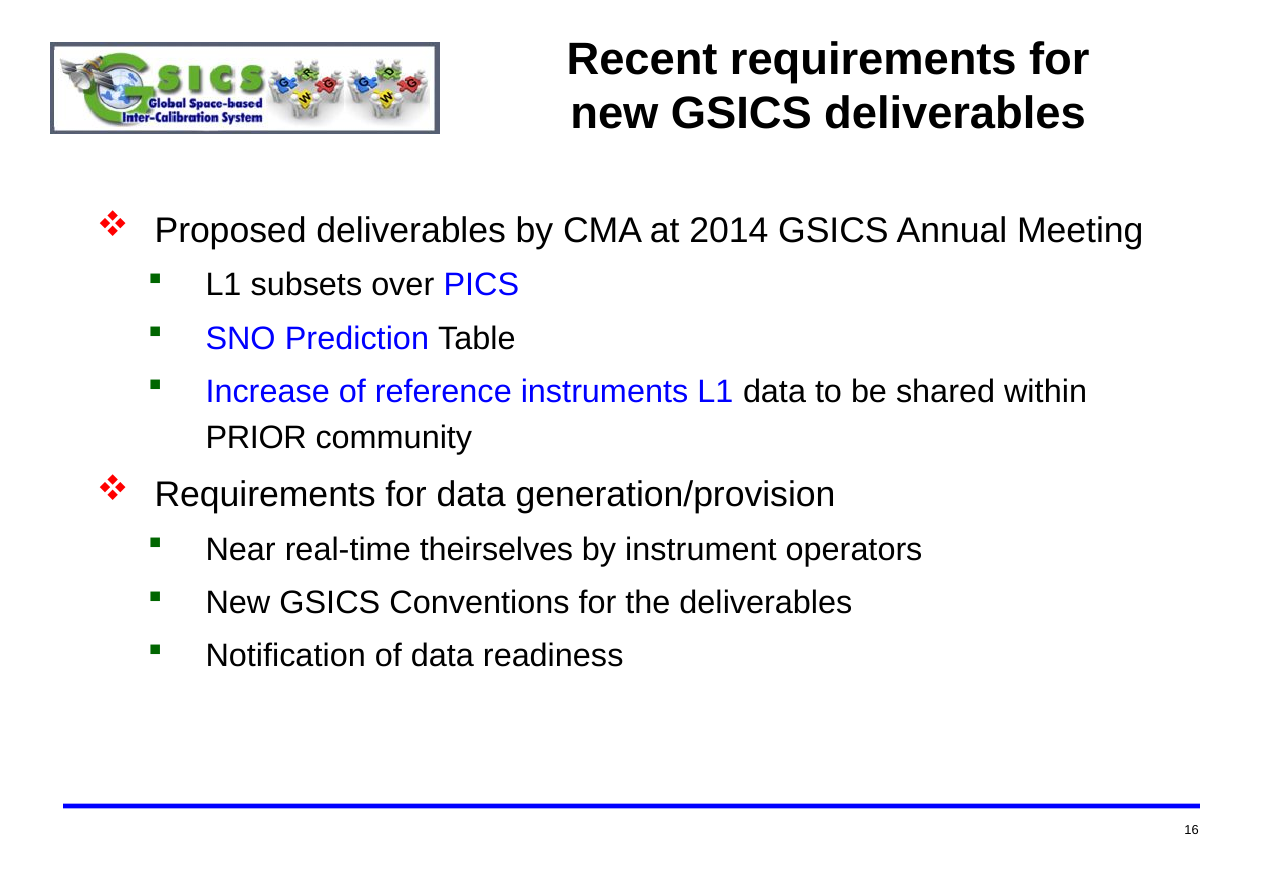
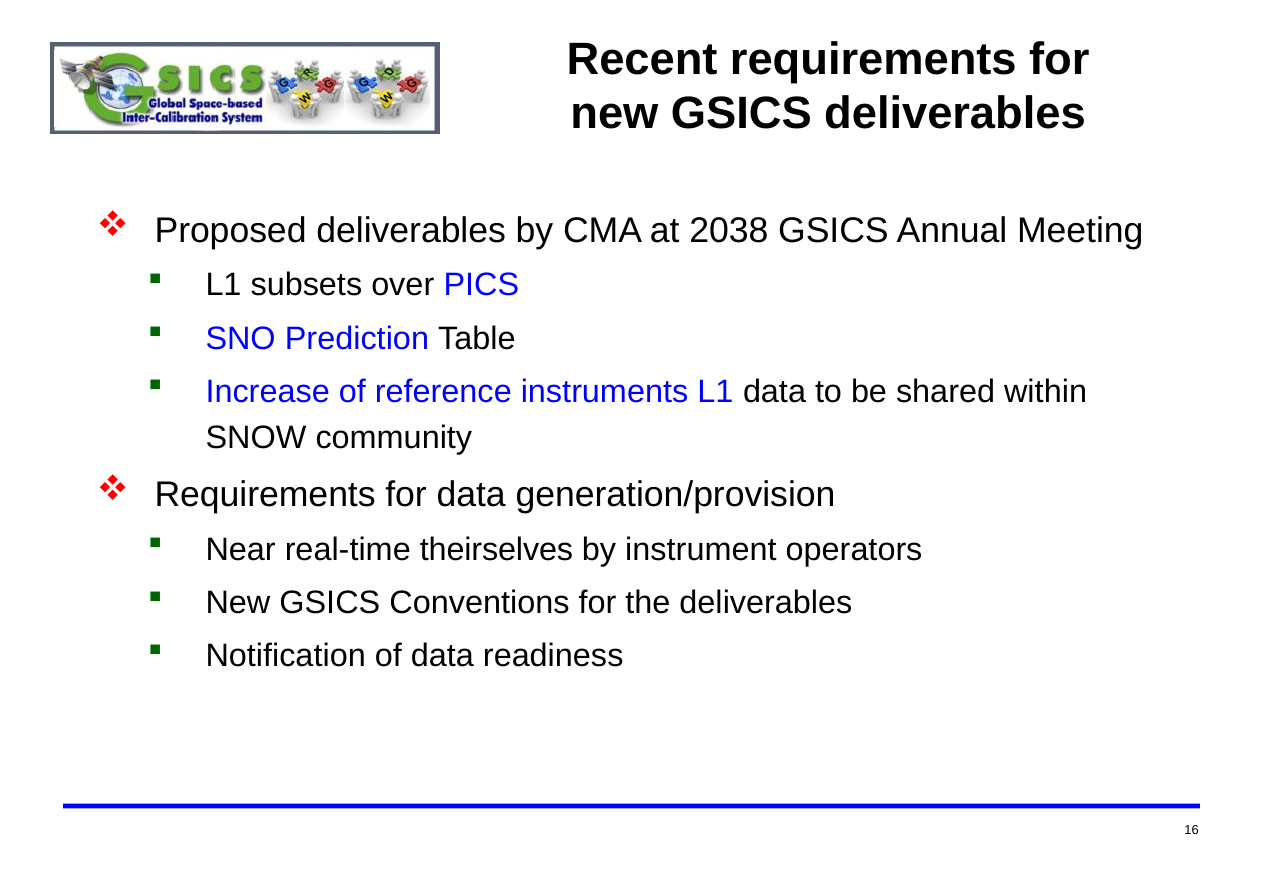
2014: 2014 -> 2038
PRIOR: PRIOR -> SNOW
